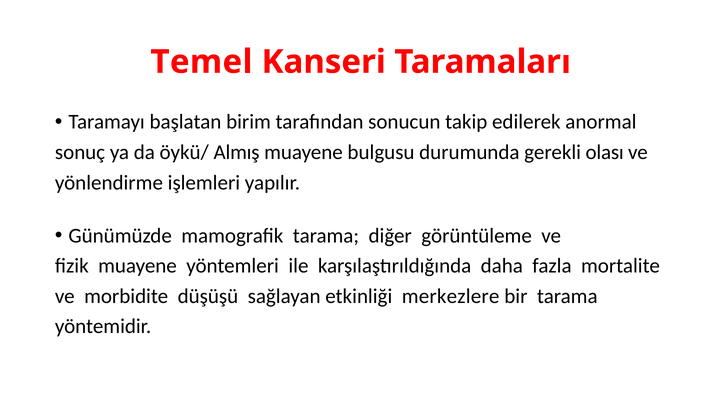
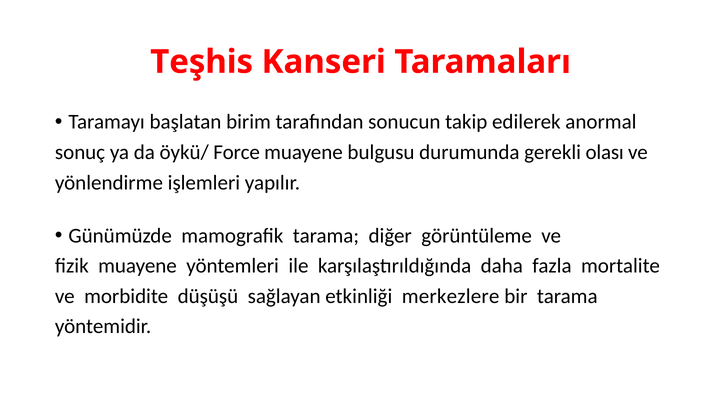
Temel: Temel -> Teşhis
Almış: Almış -> Force
